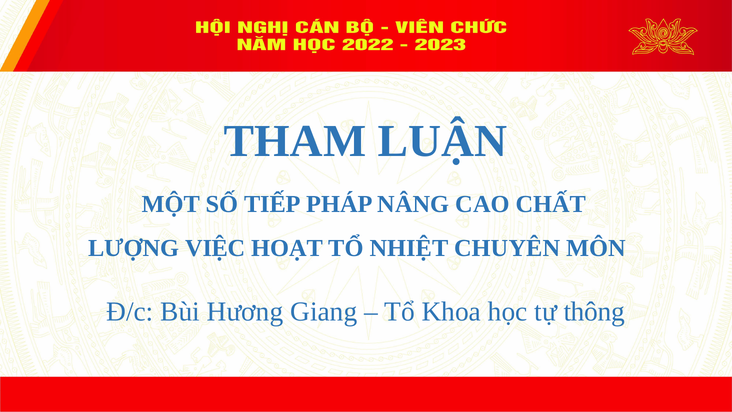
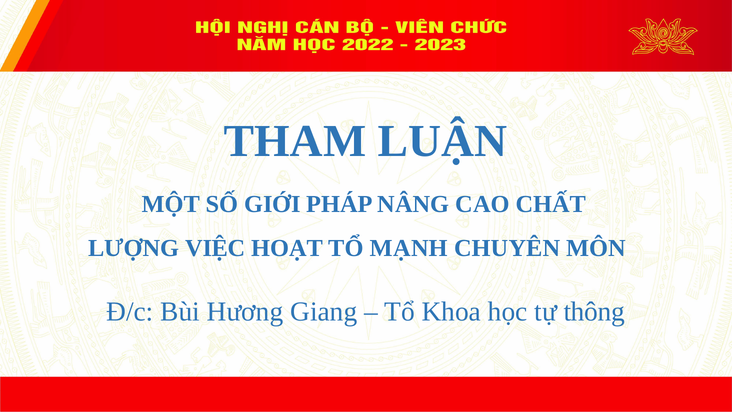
TIẾP: TIẾP -> GIỚI
NHIỆT: NHIỆT -> MẠNH
